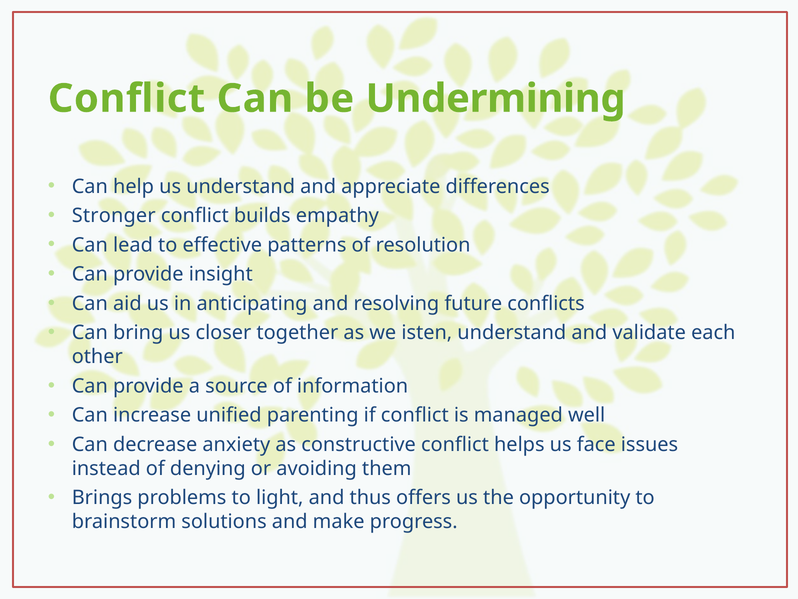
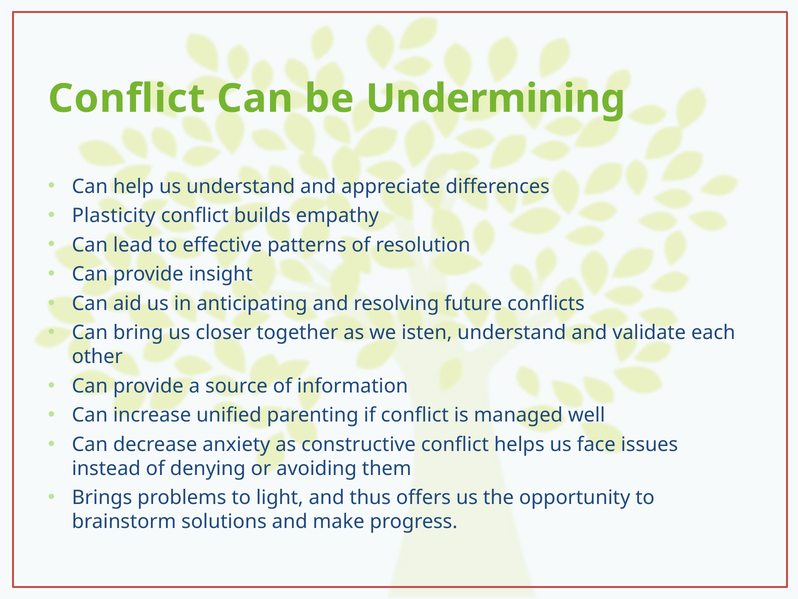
Stronger: Stronger -> Plasticity
